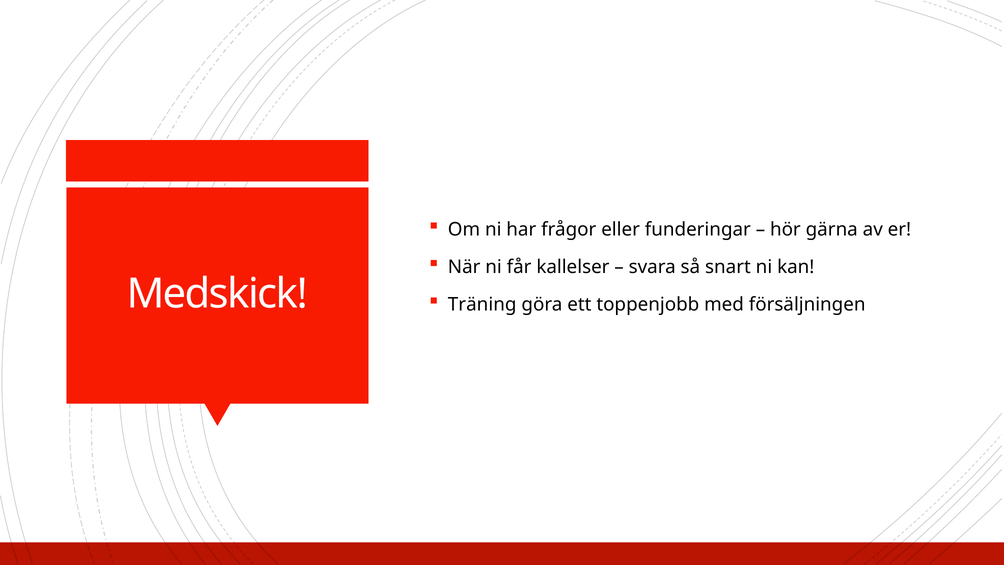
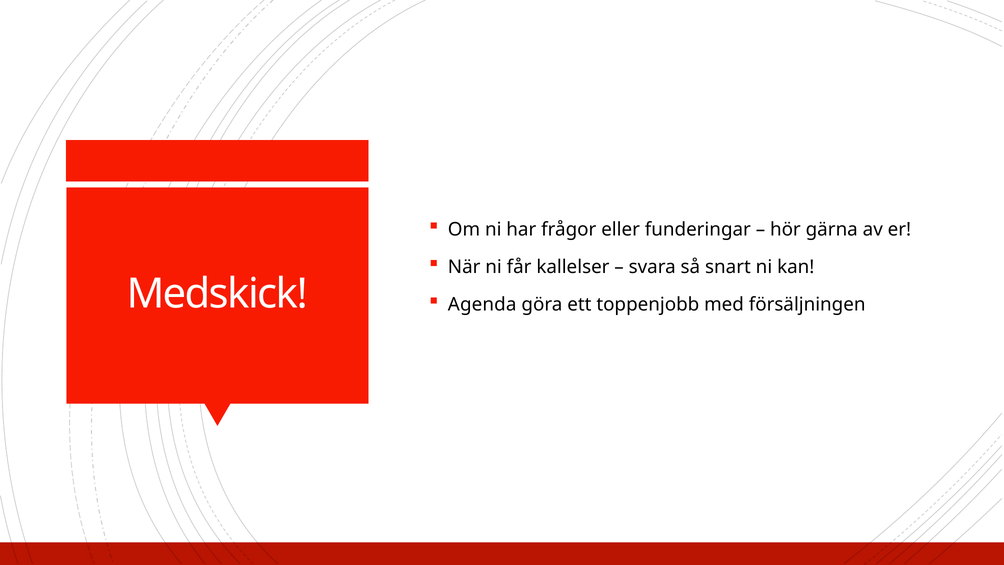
Träning: Träning -> Agenda
